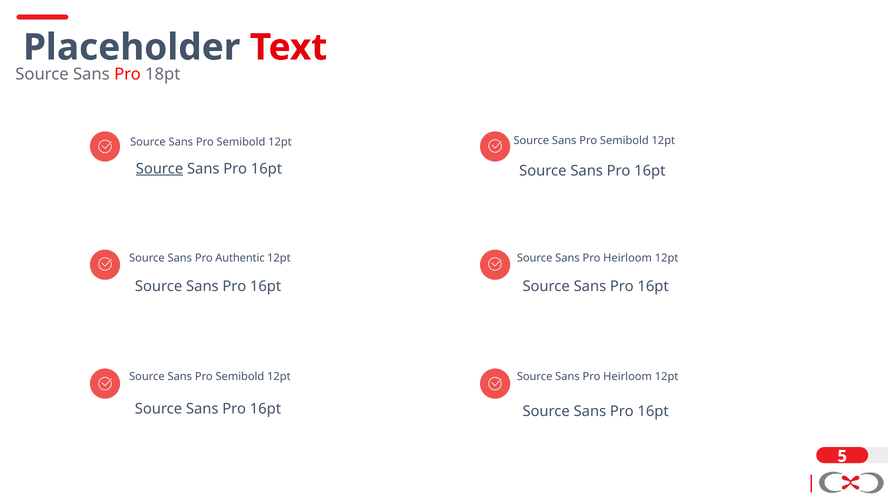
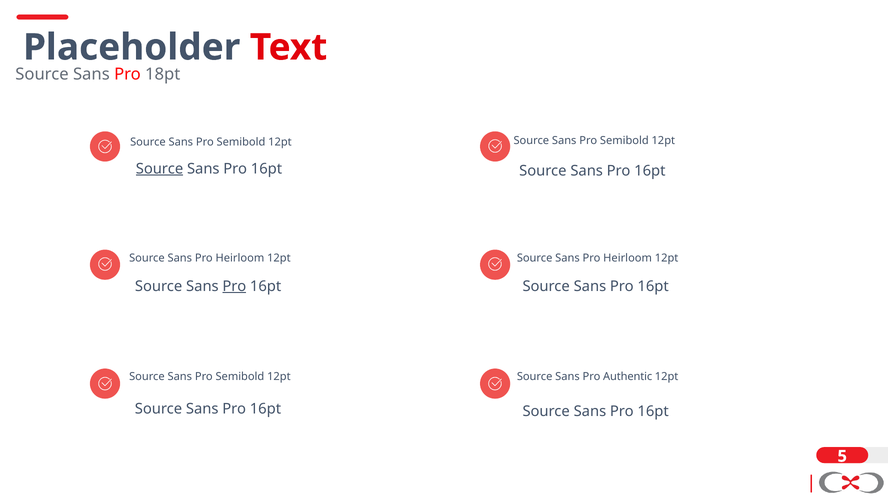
Authentic at (240, 258): Authentic -> Heirloom
Pro at (234, 287) underline: none -> present
Heirloom at (628, 377): Heirloom -> Authentic
